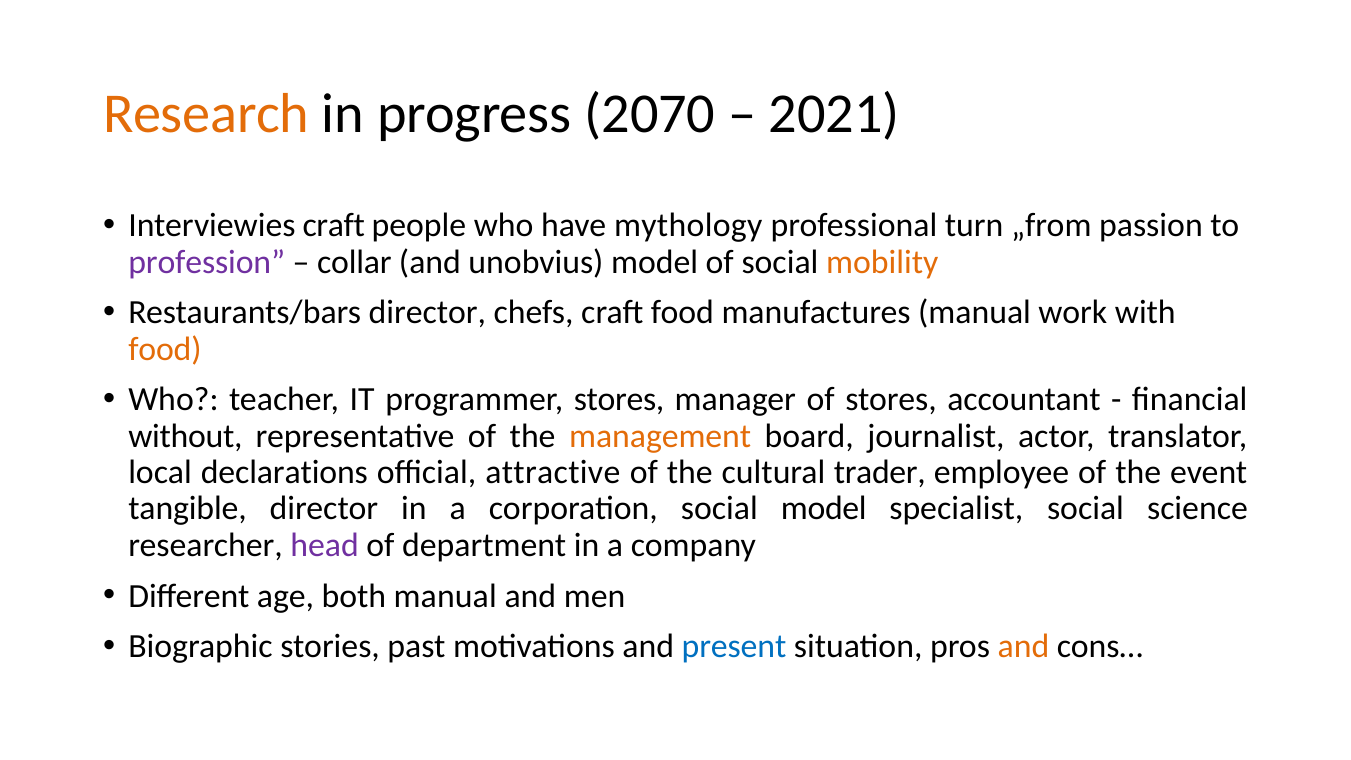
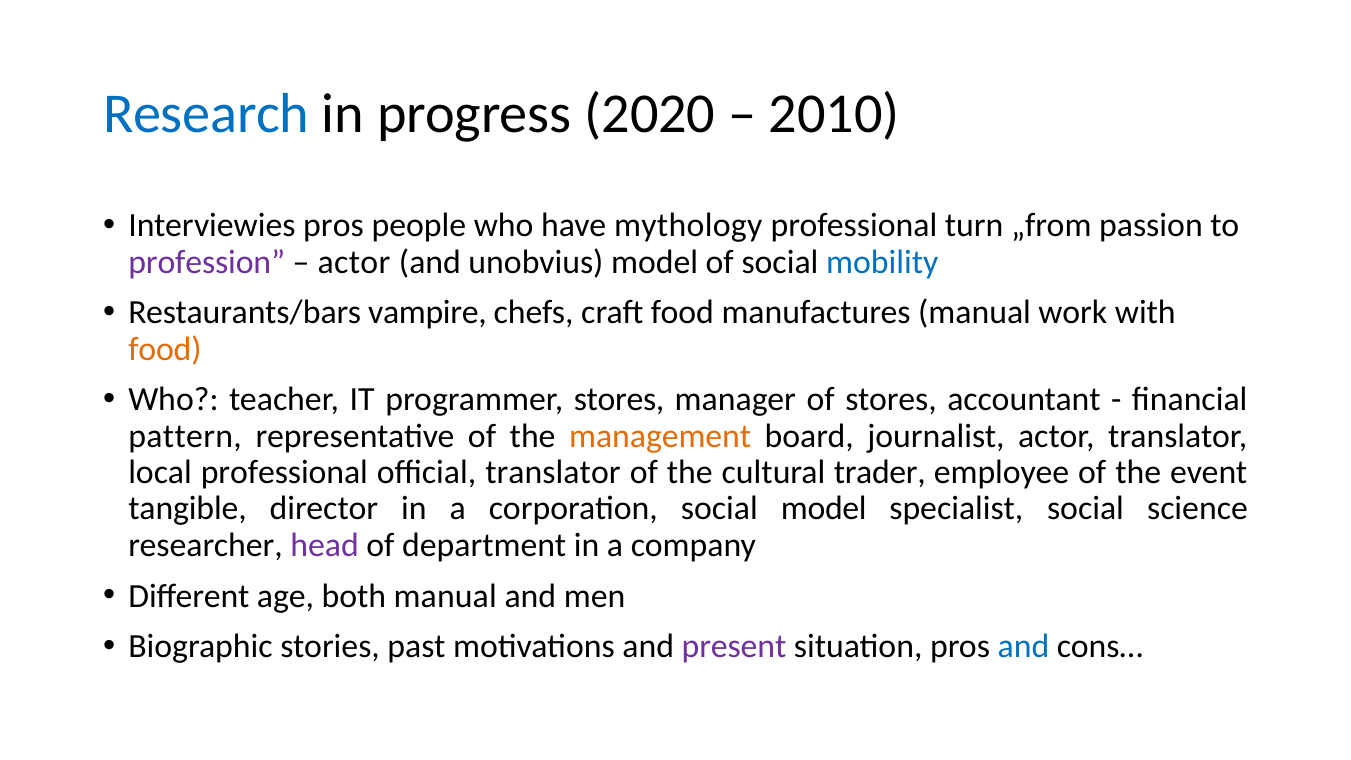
Research colour: orange -> blue
2070: 2070 -> 2020
2021: 2021 -> 2010
Interviewies craft: craft -> pros
collar at (354, 262): collar -> actor
mobility colour: orange -> blue
Restaurants/bars director: director -> vampire
without: without -> pattern
local declarations: declarations -> professional
official attractive: attractive -> translator
present colour: blue -> purple
and at (1023, 646) colour: orange -> blue
